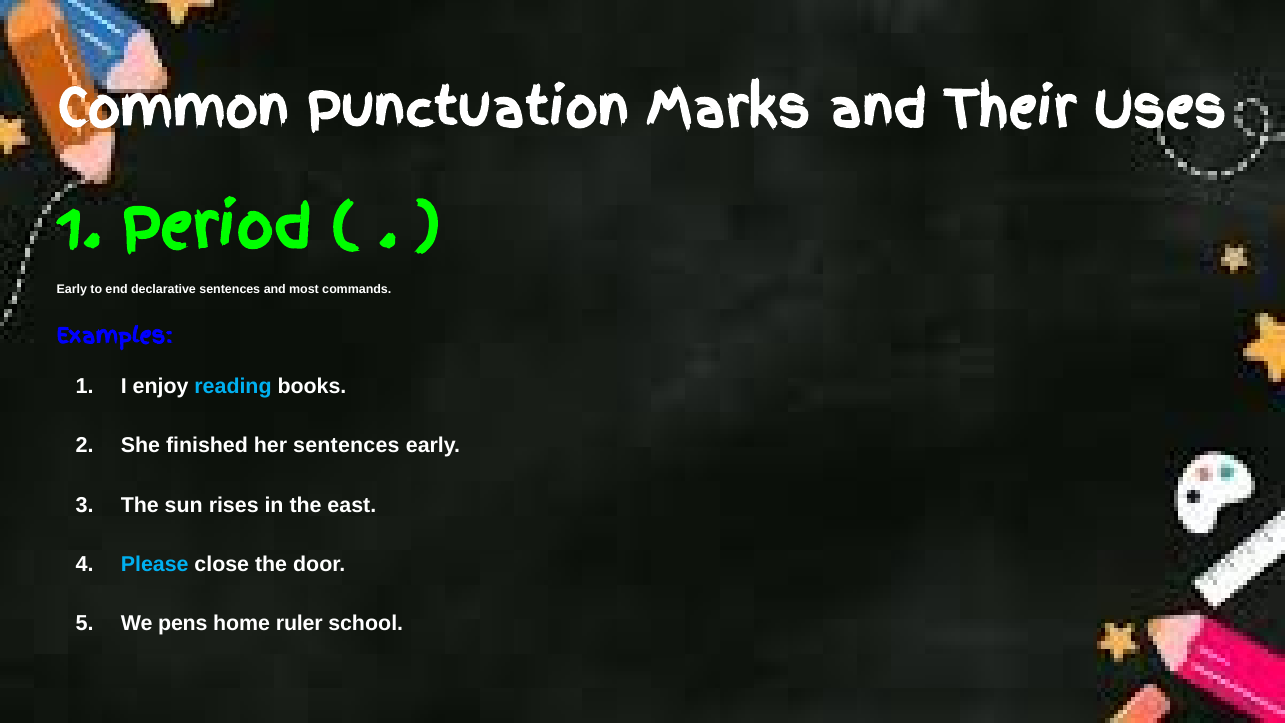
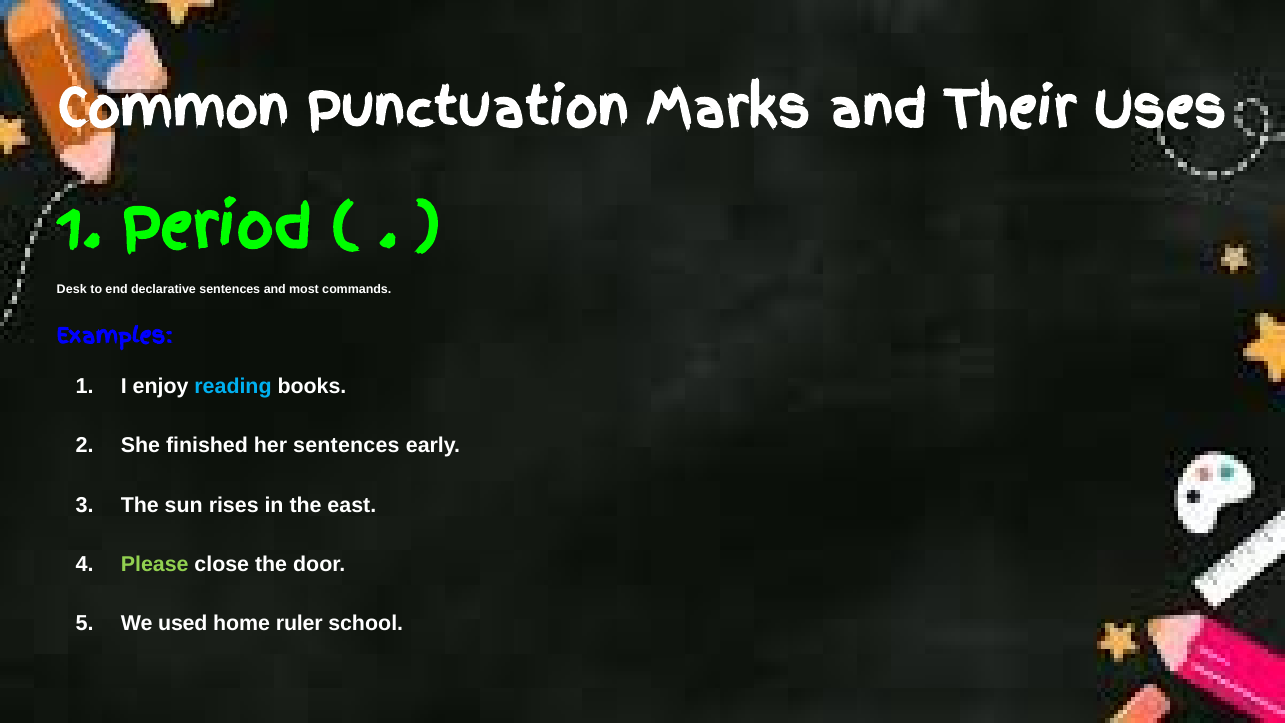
Early at (72, 290): Early -> Desk
Please colour: light blue -> light green
pens: pens -> used
